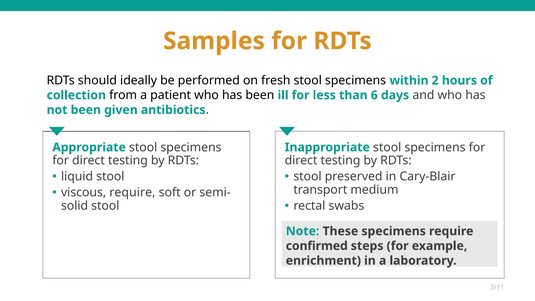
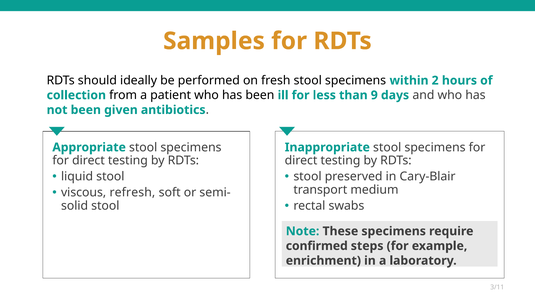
6: 6 -> 9
viscous require: require -> refresh
